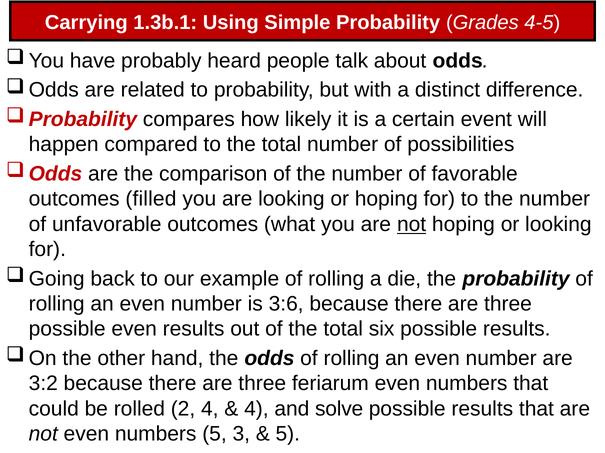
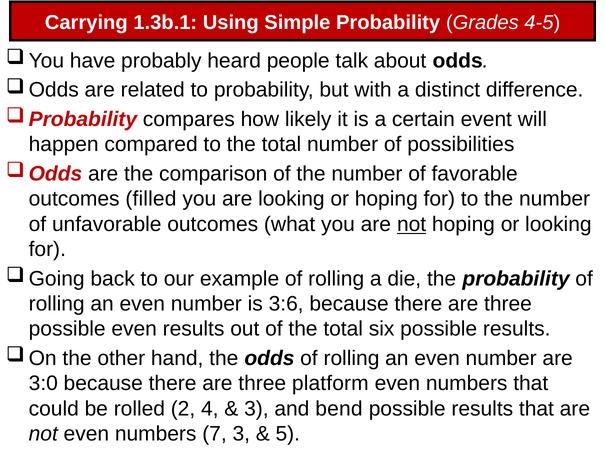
3:2: 3:2 -> 3:0
feriarum: feriarum -> platform
4 at (256, 409): 4 -> 3
solve: solve -> bend
numbers 5: 5 -> 7
